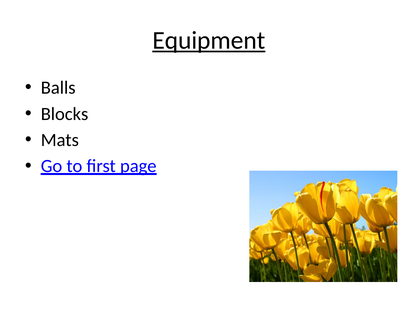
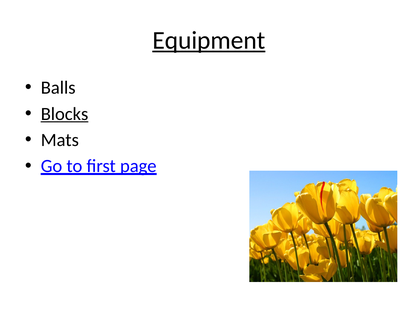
Blocks underline: none -> present
